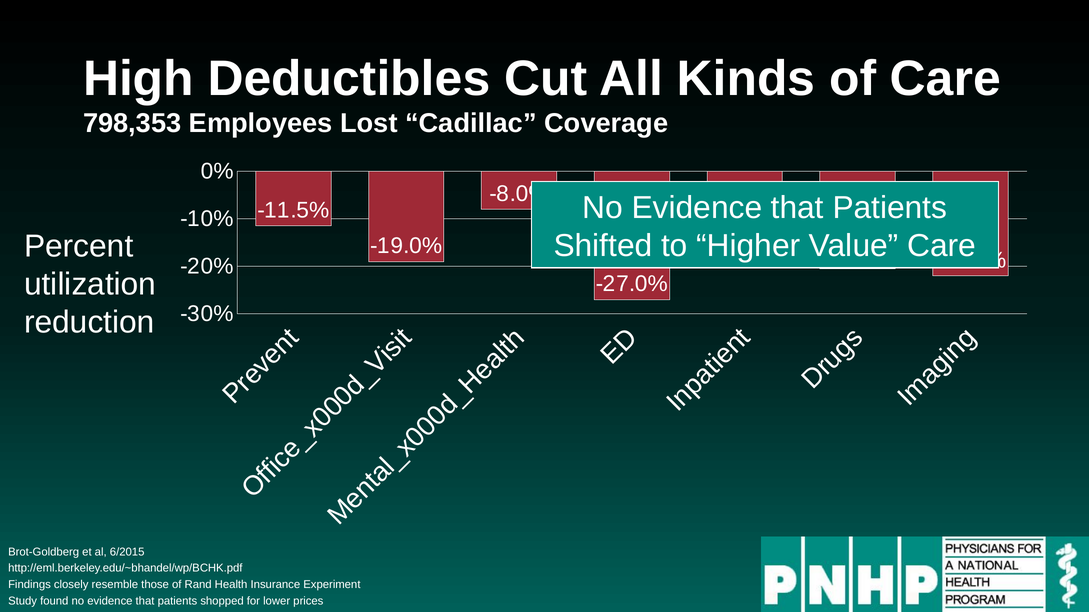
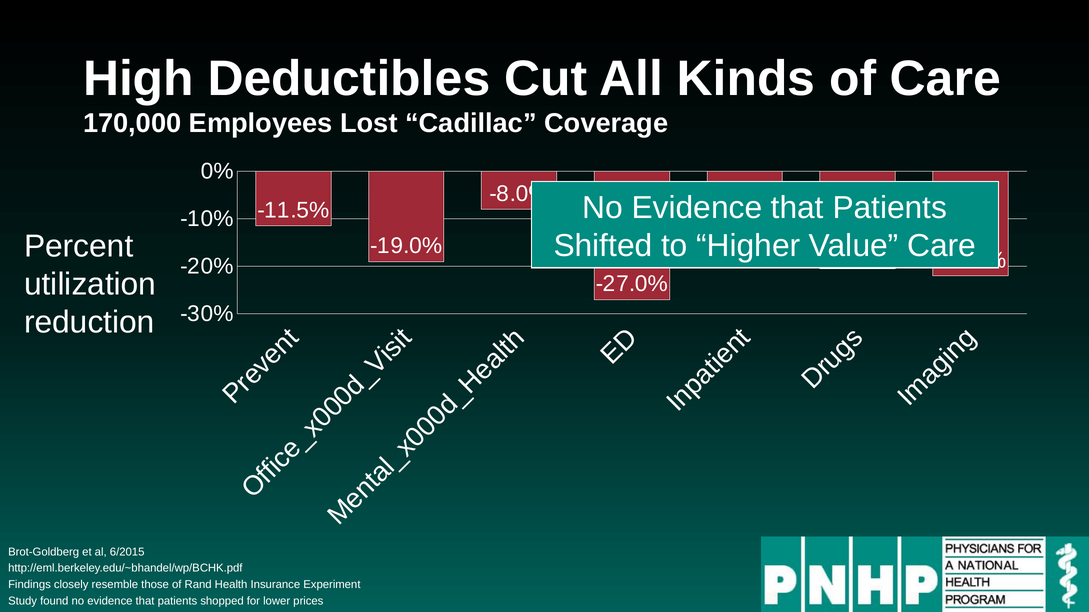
798,353: 798,353 -> 170,000
